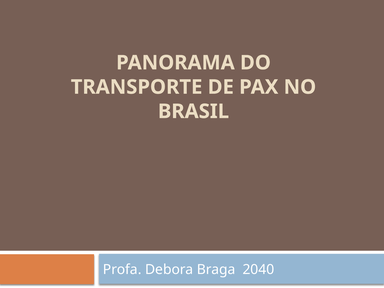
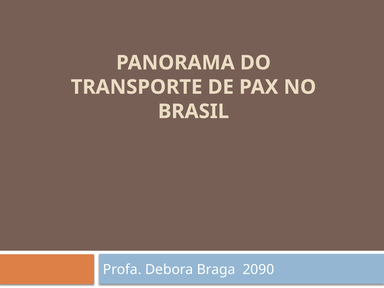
2040: 2040 -> 2090
